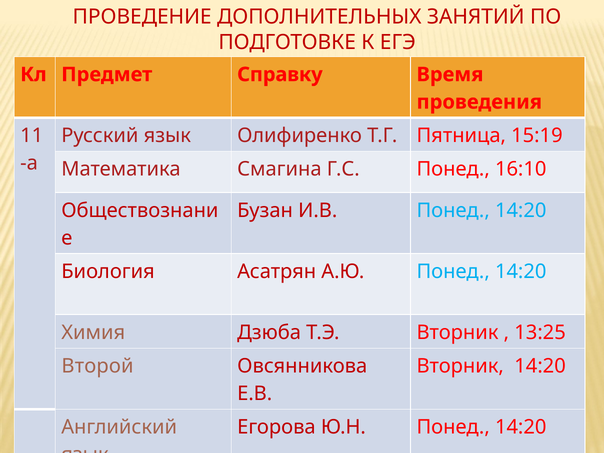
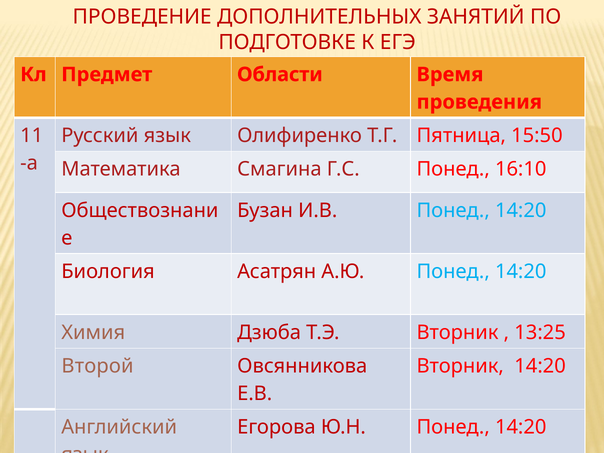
Справку: Справку -> Области
15:19: 15:19 -> 15:50
